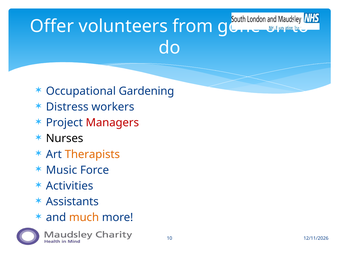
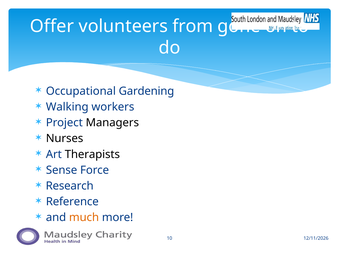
Distress: Distress -> Walking
Managers colour: red -> black
Therapists colour: orange -> black
Music: Music -> Sense
Activities: Activities -> Research
Assistants: Assistants -> Reference
